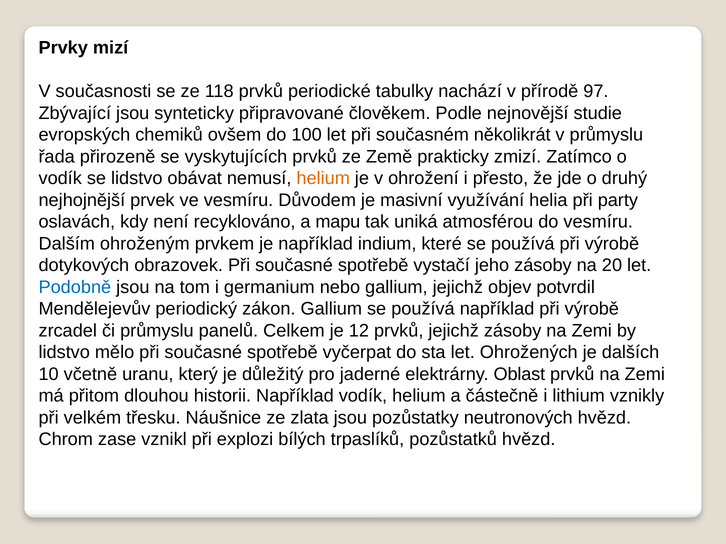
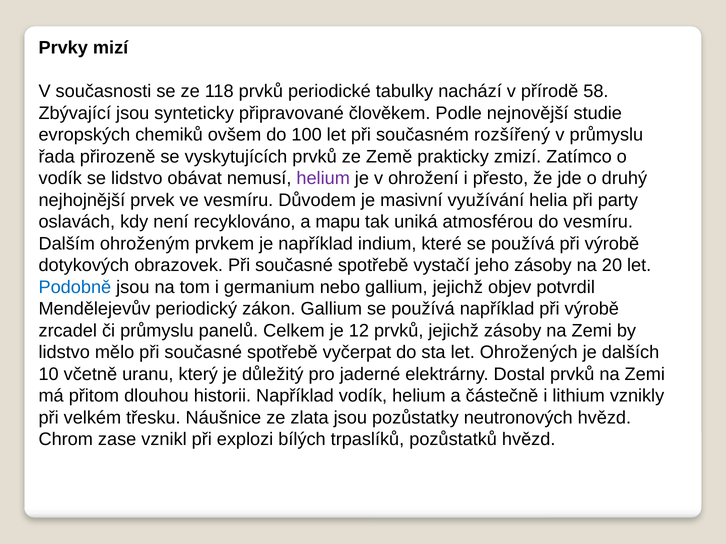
97: 97 -> 58
několikrát: několikrát -> rozšířený
helium at (323, 179) colour: orange -> purple
Oblast: Oblast -> Dostal
